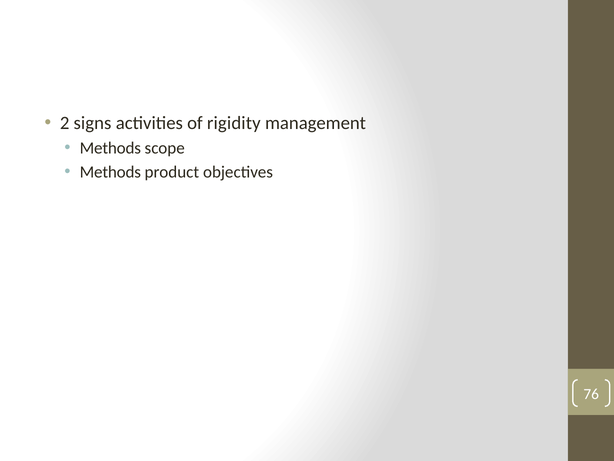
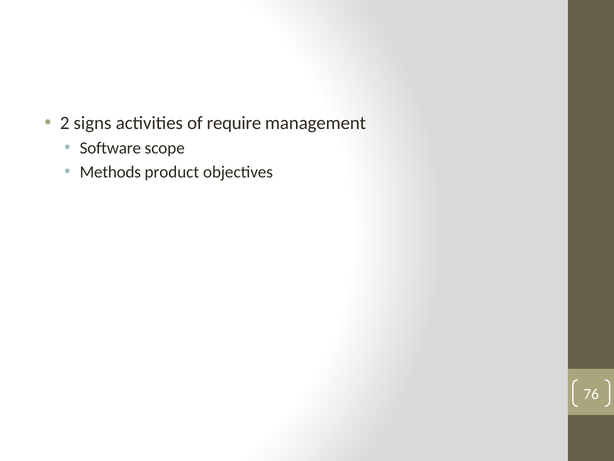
rigidity: rigidity -> require
Methods at (110, 148): Methods -> Software
